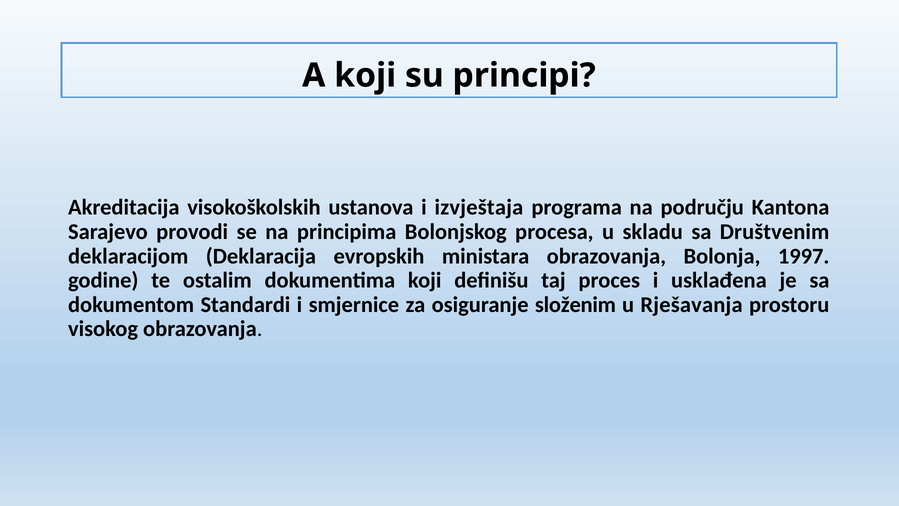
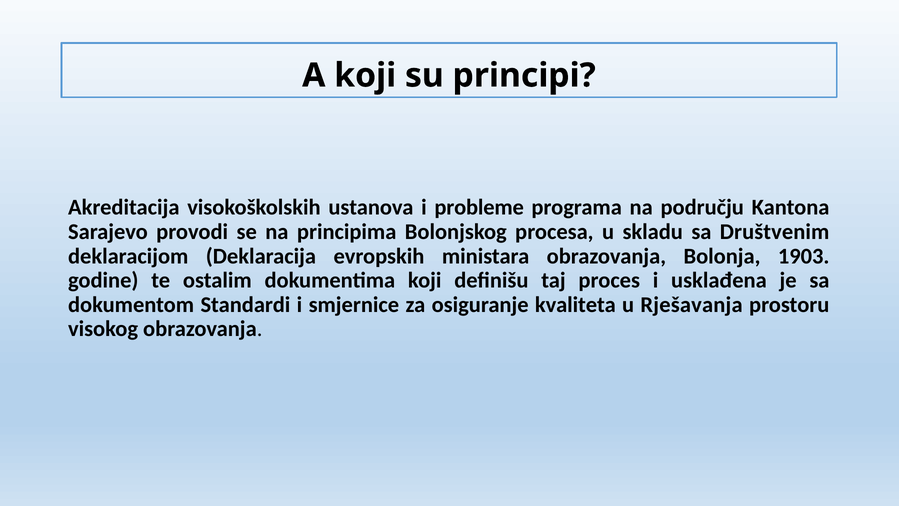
izvještaja: izvještaja -> probleme
1997: 1997 -> 1903
složenim: složenim -> kvaliteta
